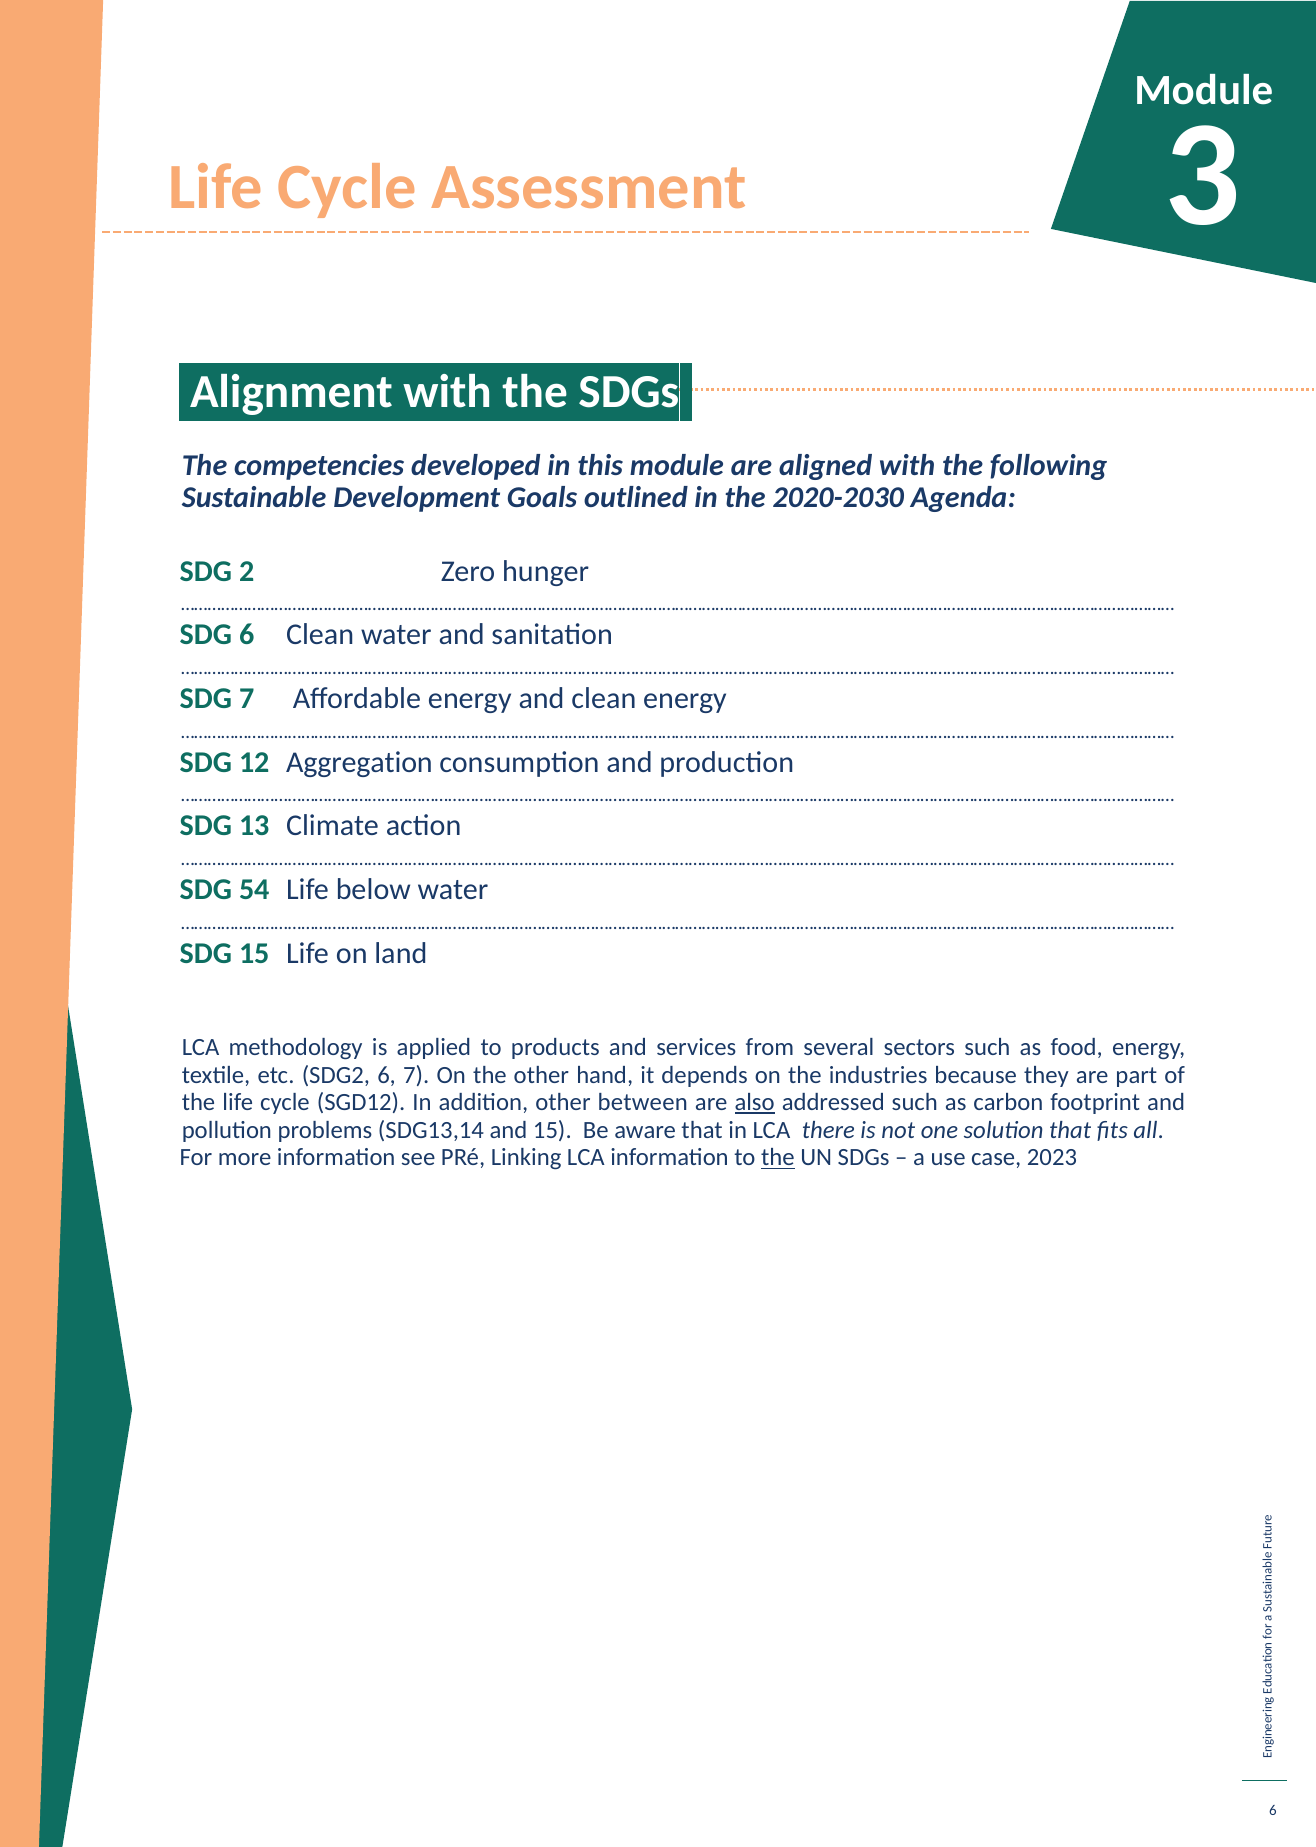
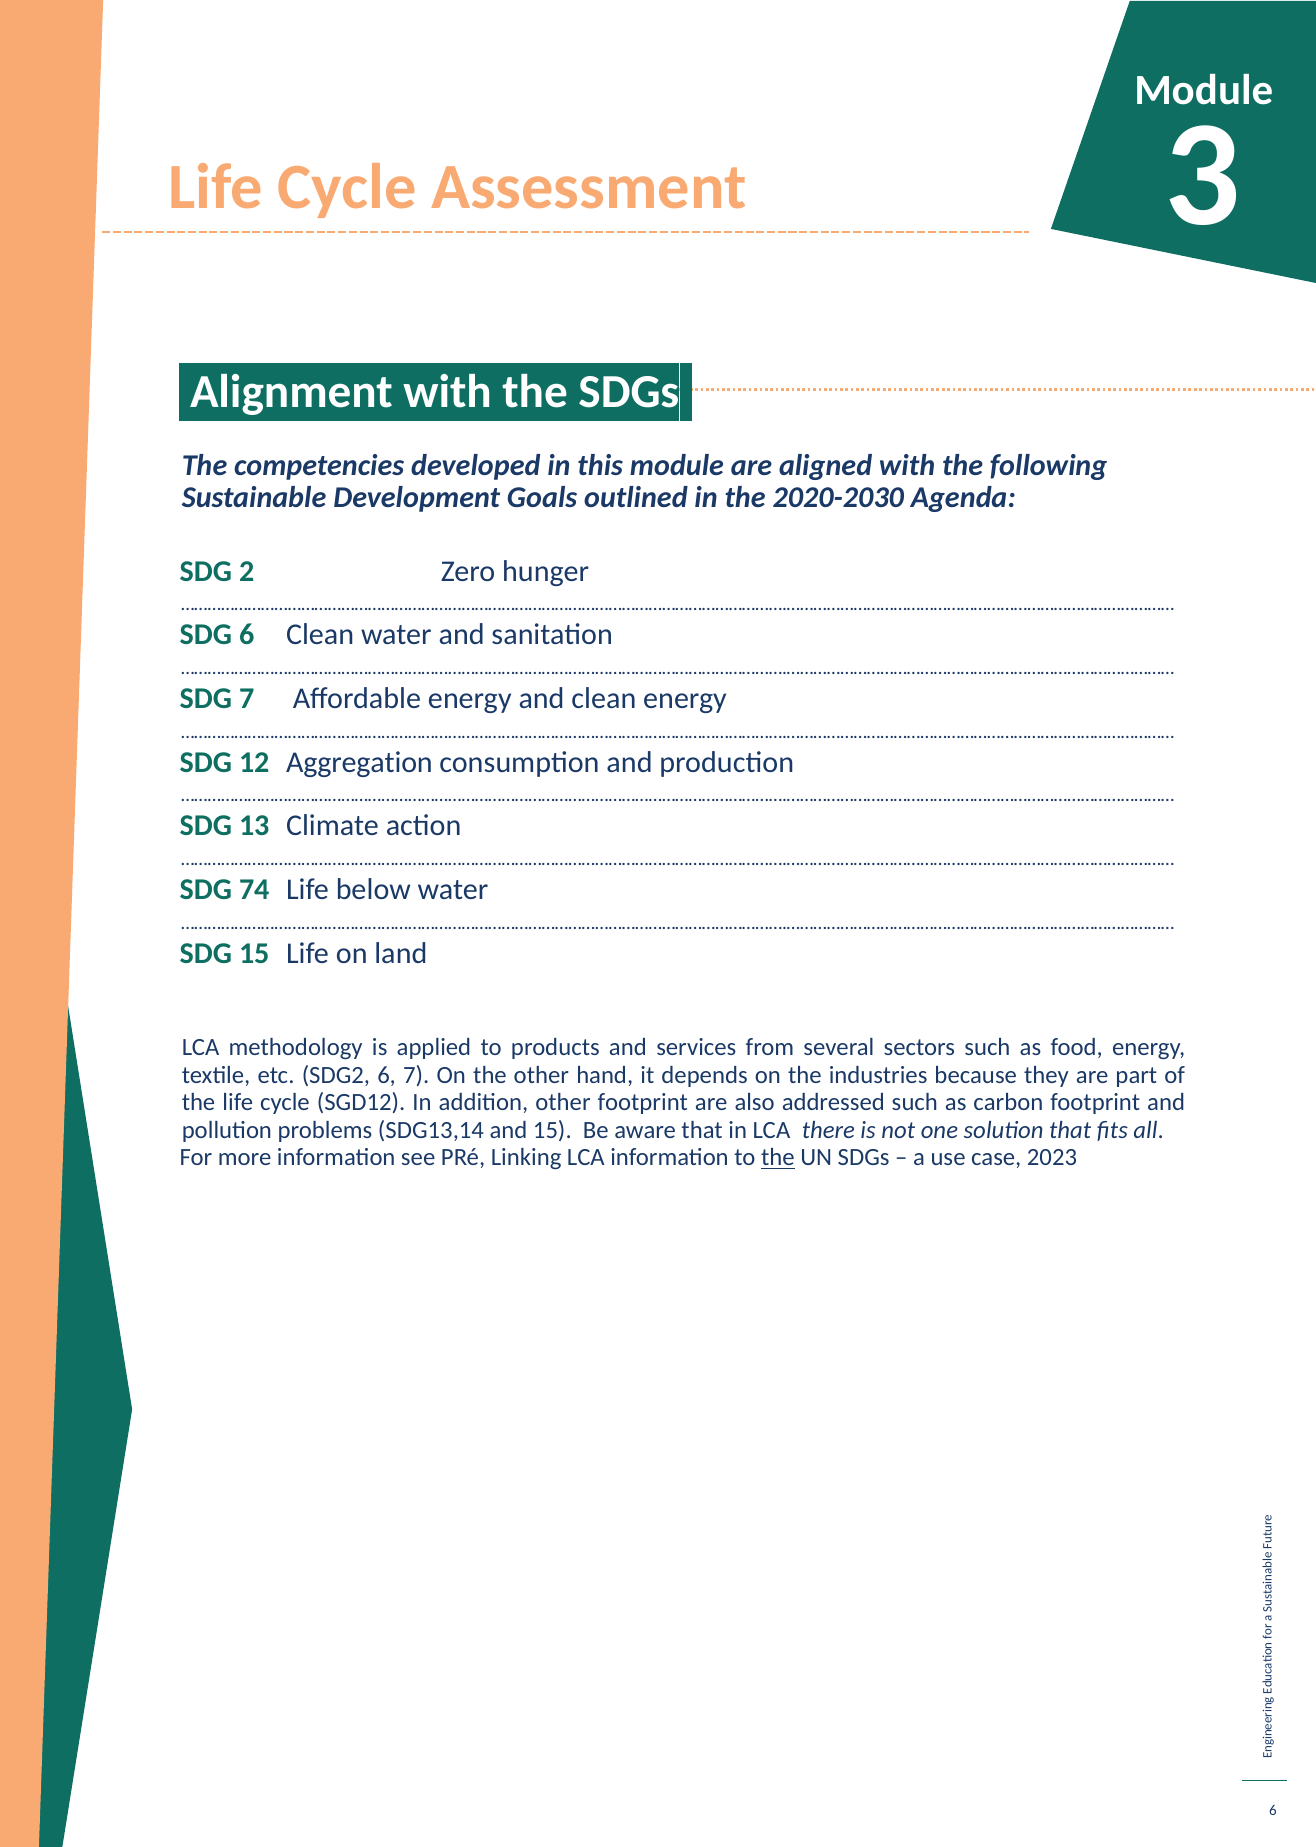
54: 54 -> 74
other between: between -> footprint
also underline: present -> none
